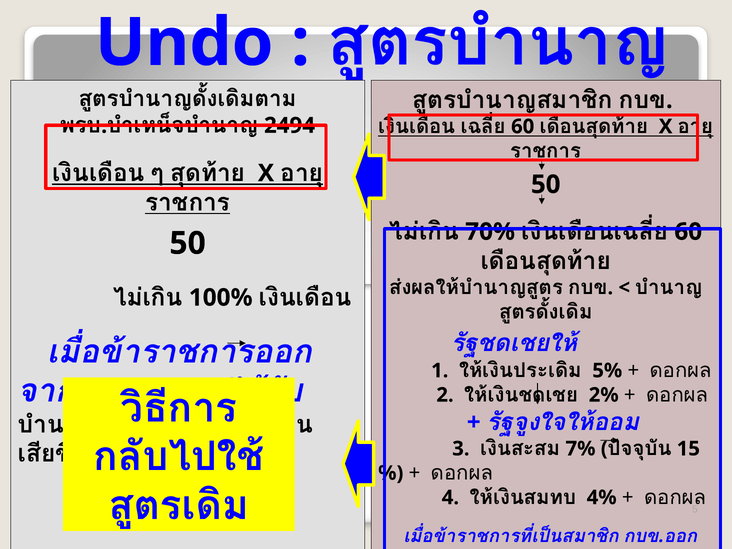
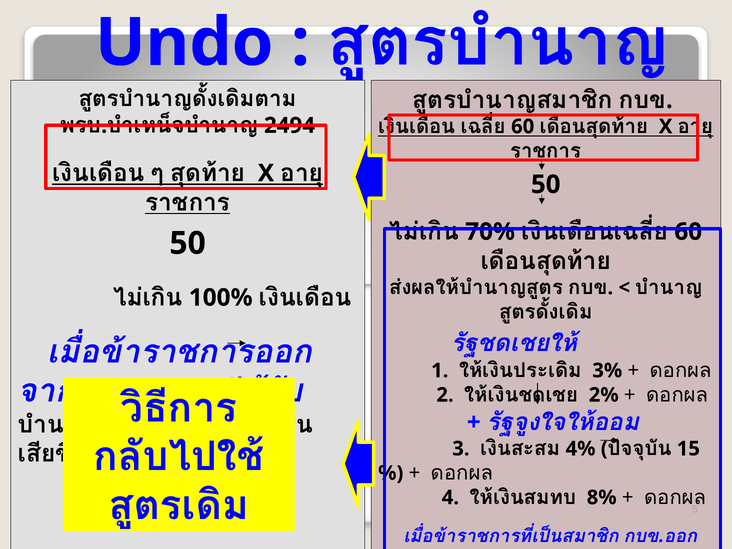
5%: 5% -> 3%
7%: 7% -> 4%
4%: 4% -> 8%
